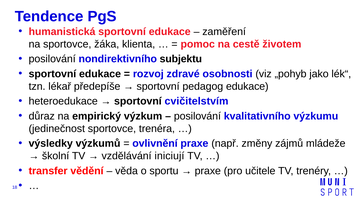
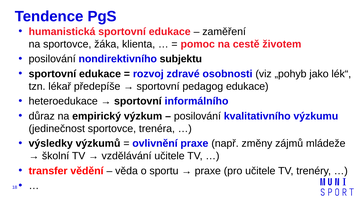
cvičitelstvím: cvičitelstvím -> informálního
vzdělávání iniciují: iniciují -> učitele
